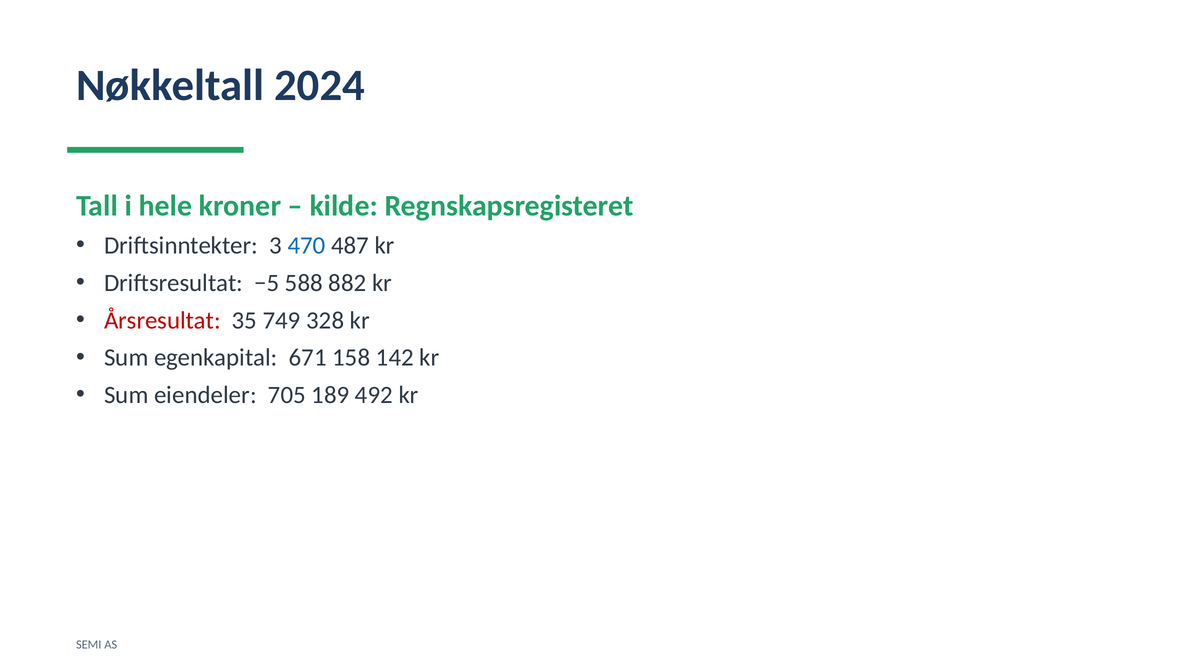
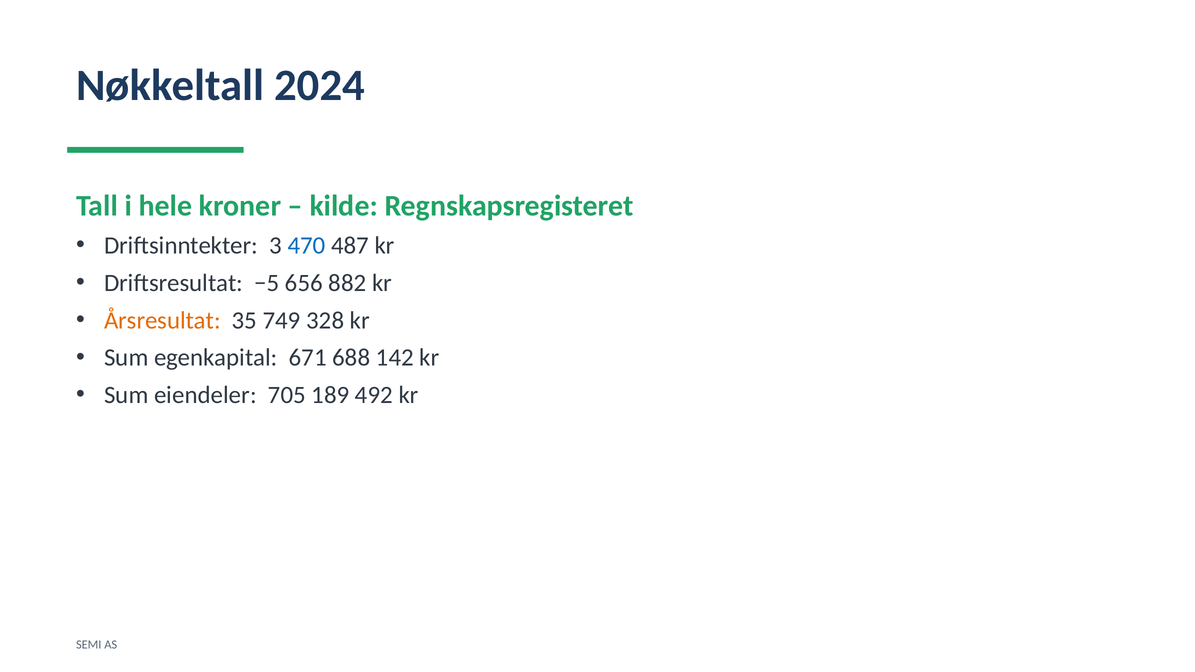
588: 588 -> 656
Årsresultat colour: red -> orange
158: 158 -> 688
